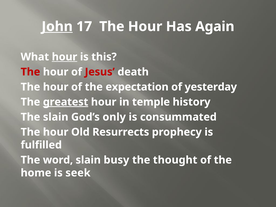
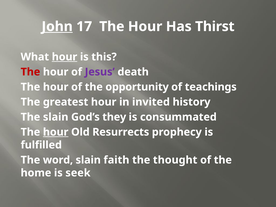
Again: Again -> Thirst
Jesus colour: red -> purple
expectation: expectation -> opportunity
yesterday: yesterday -> teachings
greatest underline: present -> none
temple: temple -> invited
only: only -> they
hour at (56, 132) underline: none -> present
busy: busy -> faith
